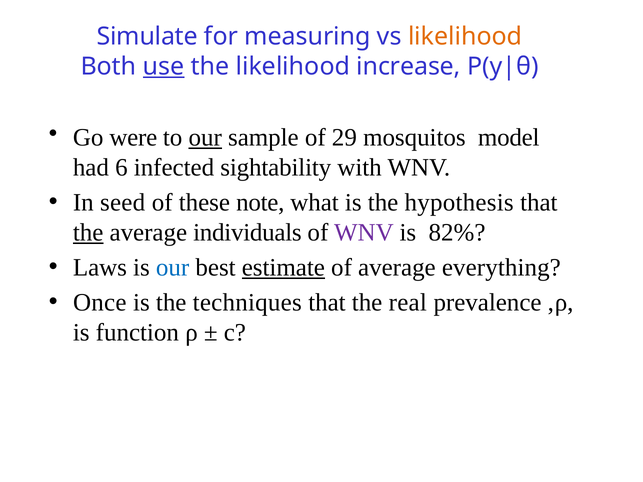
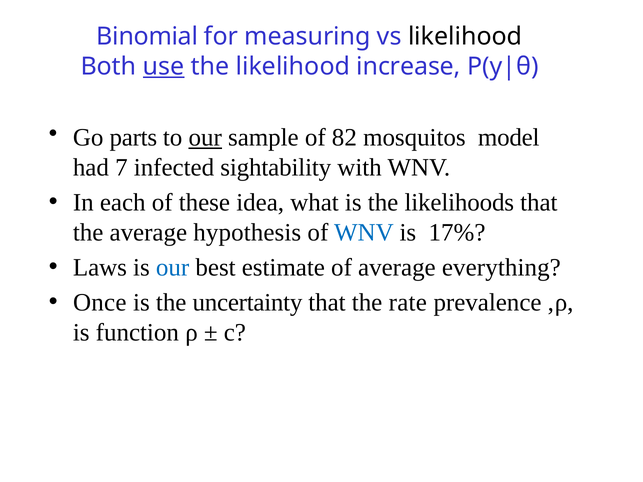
Simulate: Simulate -> Binomial
likelihood at (465, 36) colour: orange -> black
were: were -> parts
29: 29 -> 82
6: 6 -> 7
seed: seed -> each
note: note -> idea
hypothesis: hypothesis -> likelihoods
the at (88, 233) underline: present -> none
individuals: individuals -> hypothesis
WNV at (364, 233) colour: purple -> blue
82%: 82% -> 17%
estimate underline: present -> none
techniques: techniques -> uncertainty
real: real -> rate
